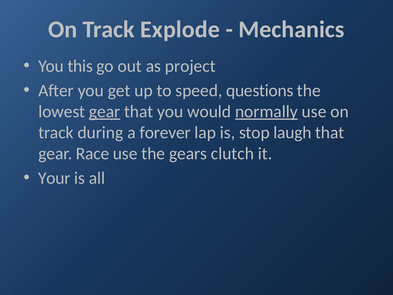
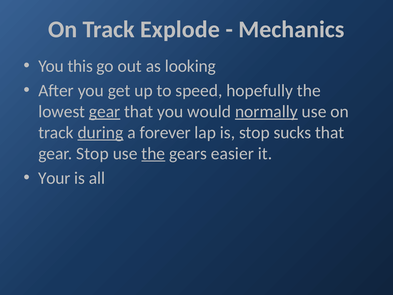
project: project -> looking
questions: questions -> hopefully
during underline: none -> present
laugh: laugh -> sucks
gear Race: Race -> Stop
the at (153, 153) underline: none -> present
clutch: clutch -> easier
